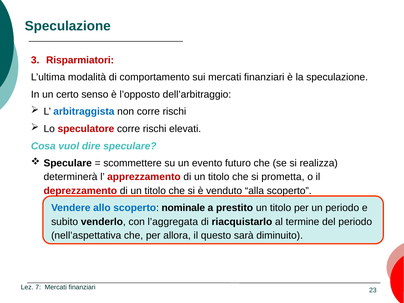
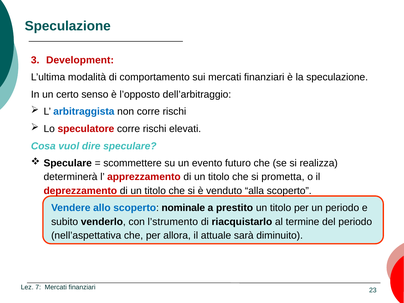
Risparmiatori: Risparmiatori -> Development
l’aggregata: l’aggregata -> l’strumento
questo: questo -> attuale
